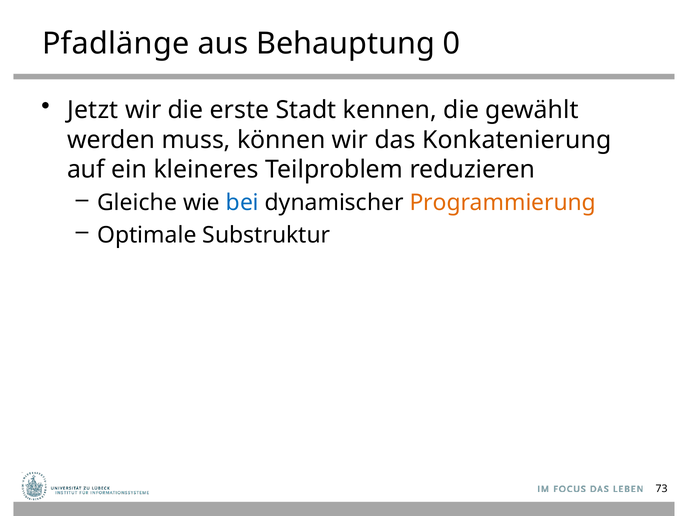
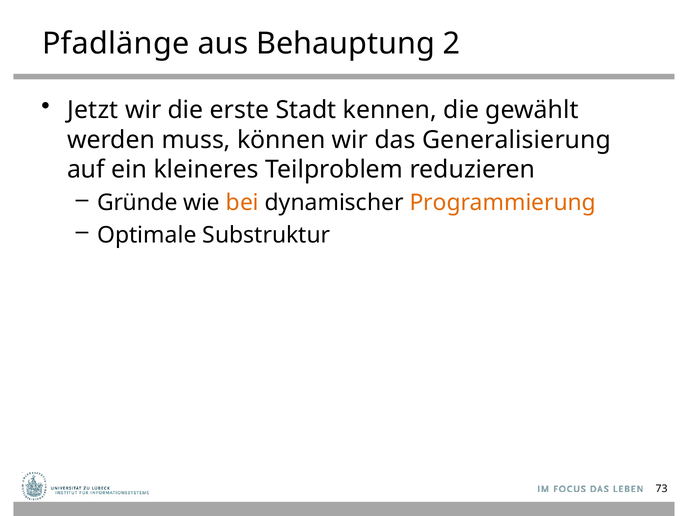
0: 0 -> 2
Konkatenierung: Konkatenierung -> Generalisierung
Gleiche: Gleiche -> Gründe
bei colour: blue -> orange
